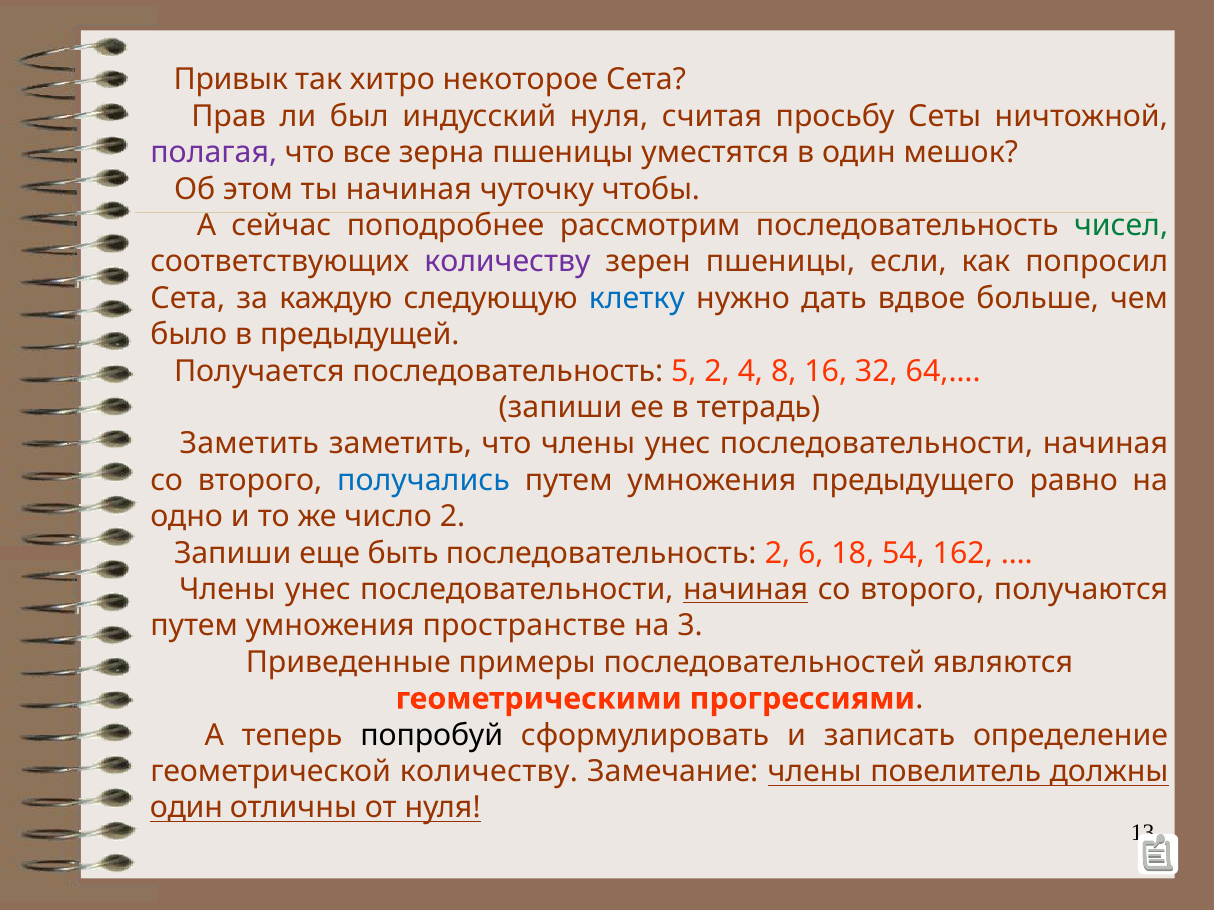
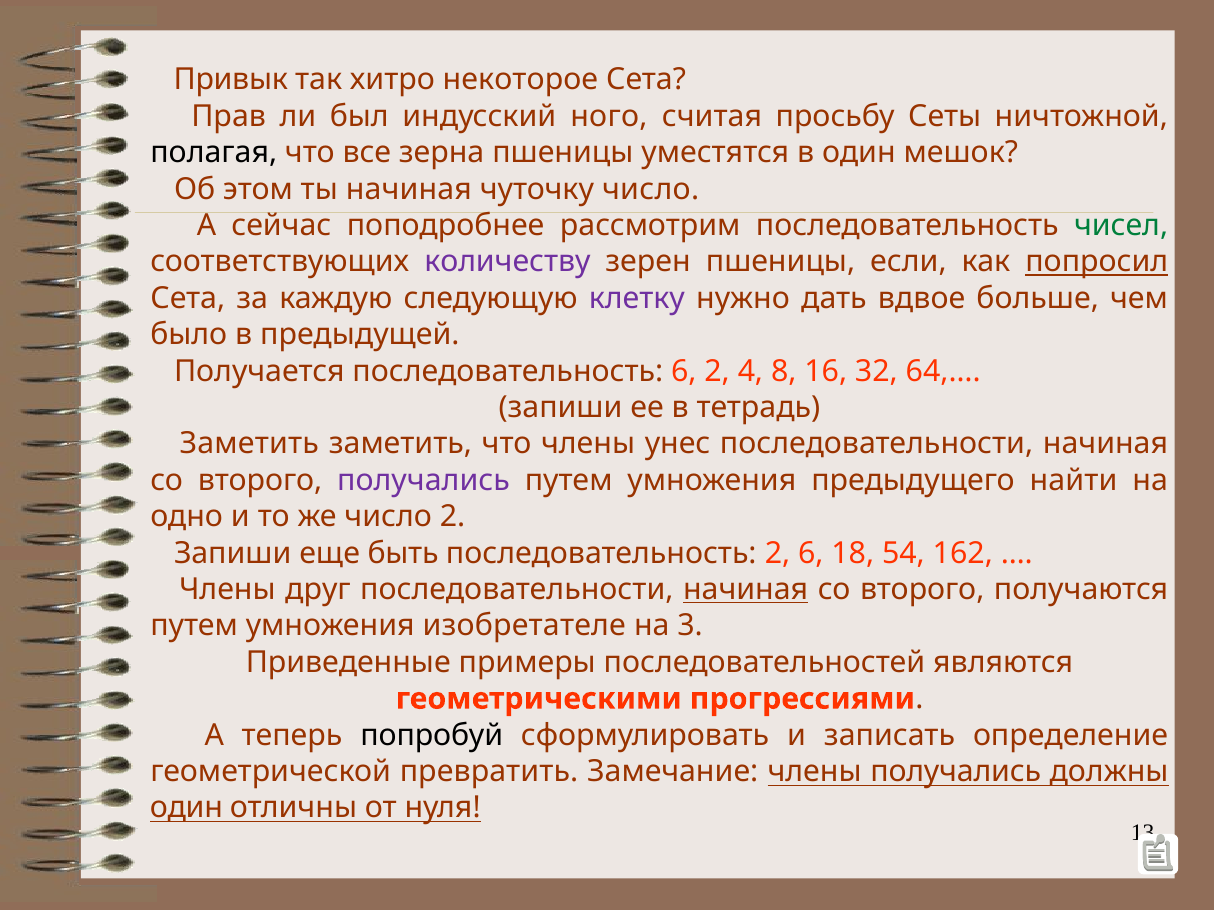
индусский нуля: нуля -> ного
полагая colour: purple -> black
чуточку чтобы: чтобы -> число
попросил underline: none -> present
клетку colour: blue -> purple
последовательность 5: 5 -> 6
получались at (424, 481) colour: blue -> purple
равно: равно -> найти
унес at (318, 590): унес -> друг
пространстве: пространстве -> изобретателе
геометрической количеству: количеству -> превратить
члены повелитель: повелитель -> получались
